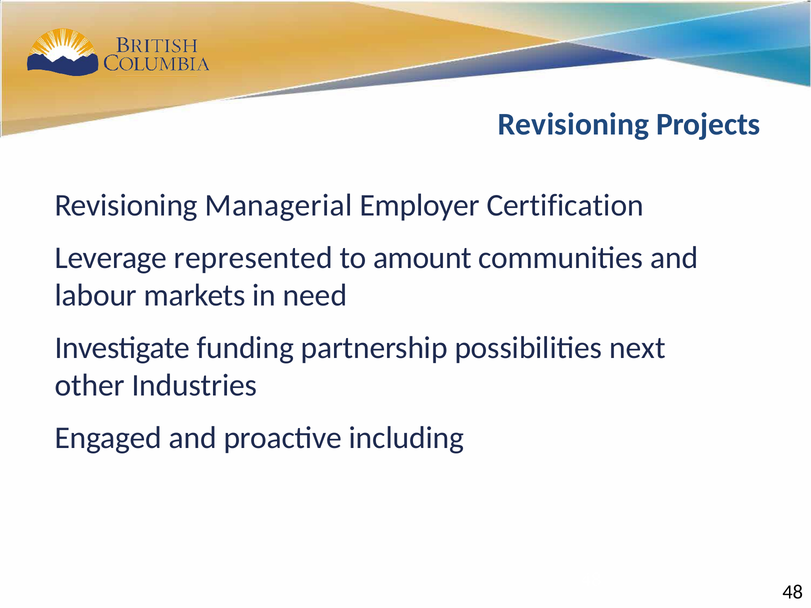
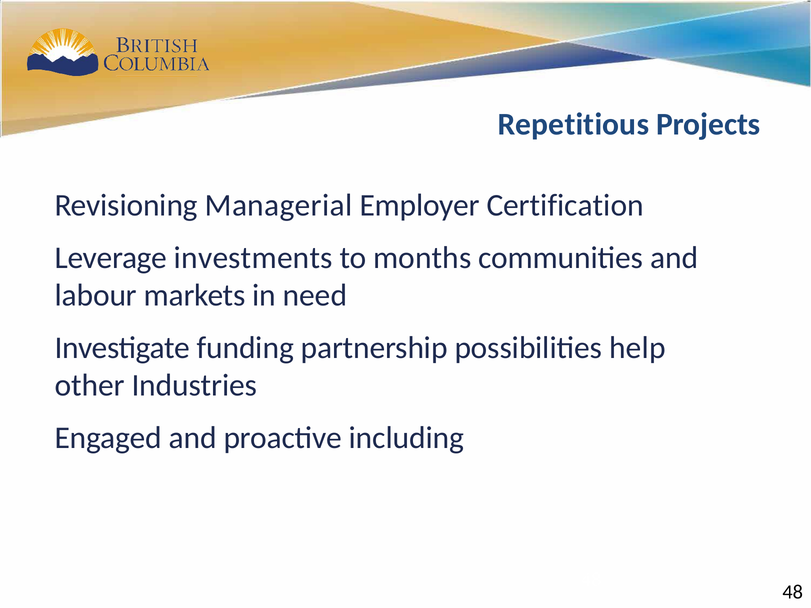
Revisioning at (573, 124): Revisioning -> Repetitious
represented: represented -> investments
amount: amount -> months
next: next -> help
